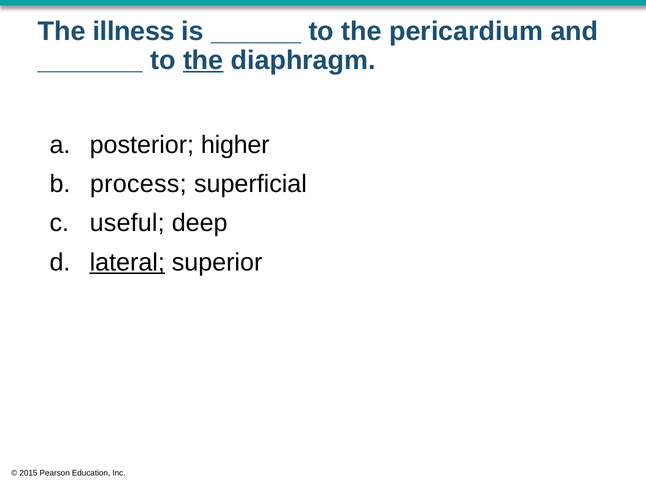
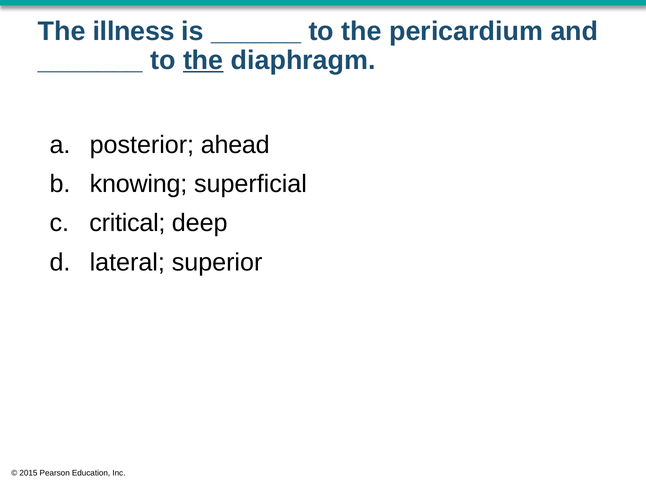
higher: higher -> ahead
process: process -> knowing
useful: useful -> critical
lateral underline: present -> none
